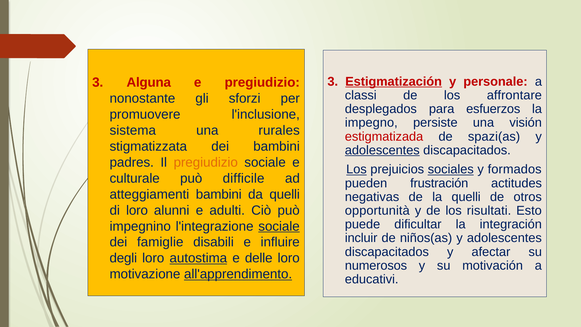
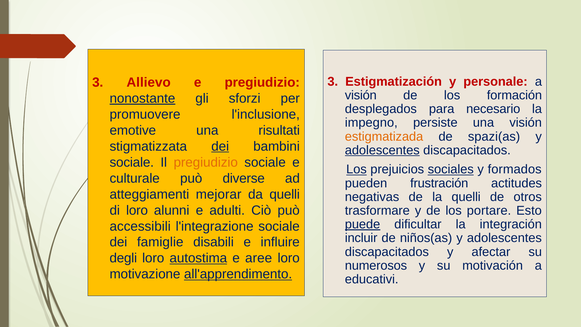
Estigmatización underline: present -> none
Alguna: Alguna -> Allievo
classi at (361, 95): classi -> visión
affrontare: affrontare -> formación
nonostante underline: none -> present
esfuerzos: esfuerzos -> necesario
sistema: sistema -> emotive
rurales: rurales -> risultati
estigmatizada colour: red -> orange
dei at (220, 146) underline: none -> present
padres at (132, 162): padres -> sociale
difficile: difficile -> diverse
atteggiamenti bambini: bambini -> mejorar
opportunità: opportunità -> trasformare
risultati: risultati -> portare
puede underline: none -> present
impegnino: impegnino -> accessibili
sociale at (279, 226) underline: present -> none
delle: delle -> aree
